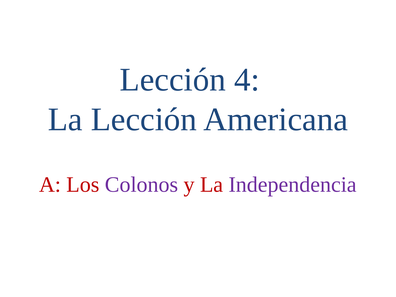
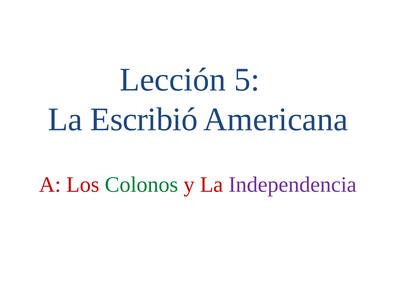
4: 4 -> 5
La Lección: Lección -> Escribió
Colonos colour: purple -> green
